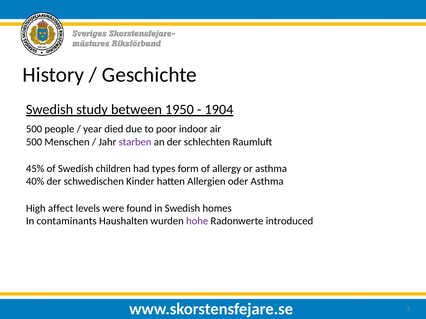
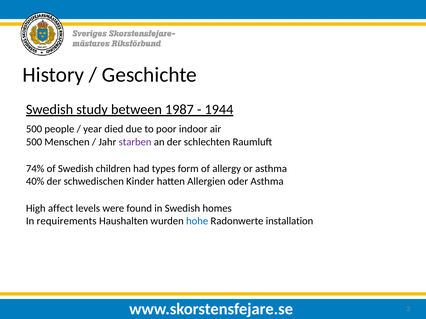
1950: 1950 -> 1987
1904: 1904 -> 1944
45%: 45% -> 74%
contaminants: contaminants -> requirements
hohe colour: purple -> blue
introduced: introduced -> installation
